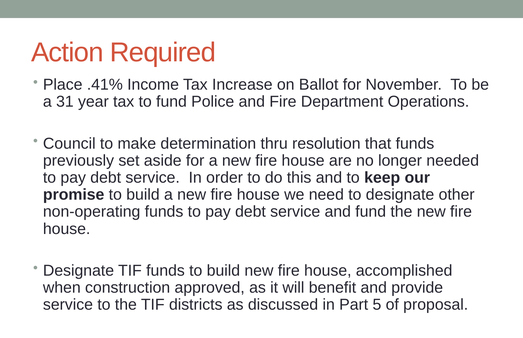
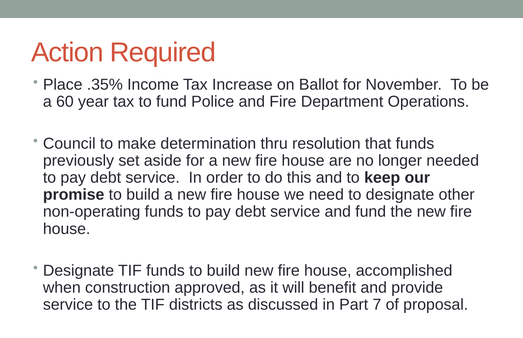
.41%: .41% -> .35%
31: 31 -> 60
5: 5 -> 7
